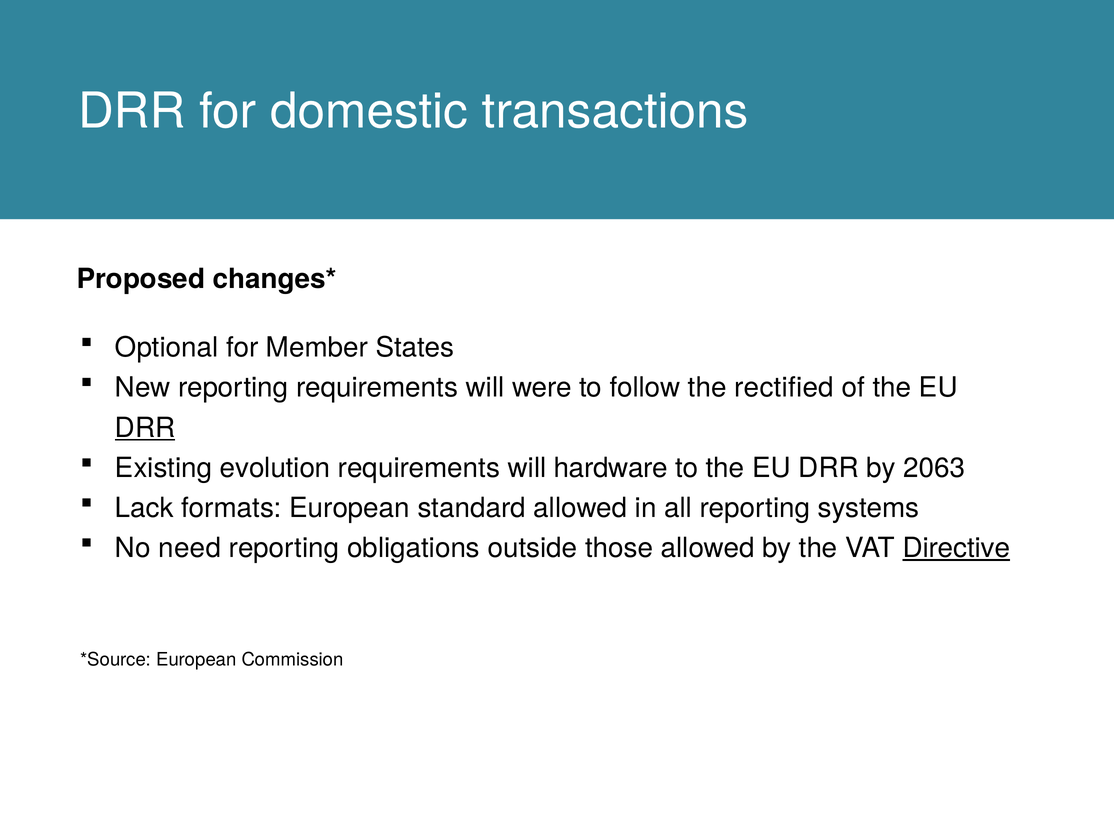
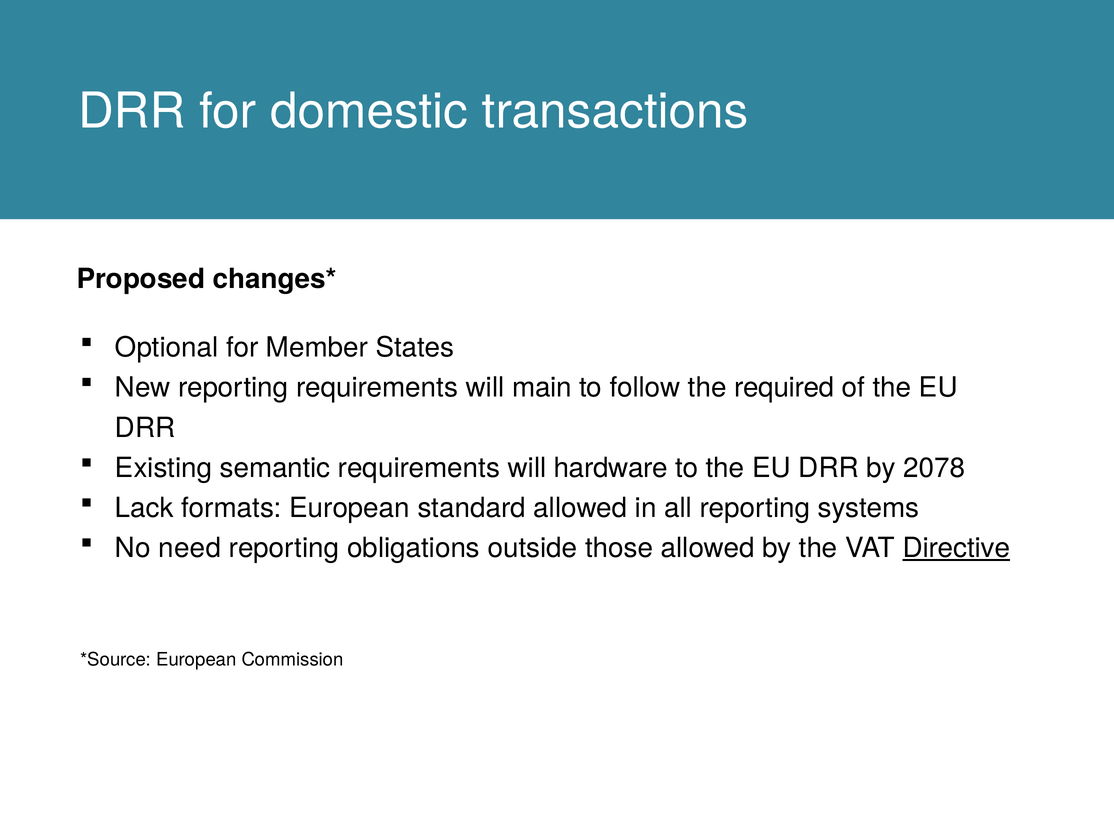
were: were -> main
rectified: rectified -> required
DRR at (145, 428) underline: present -> none
evolution: evolution -> semantic
2063: 2063 -> 2078
